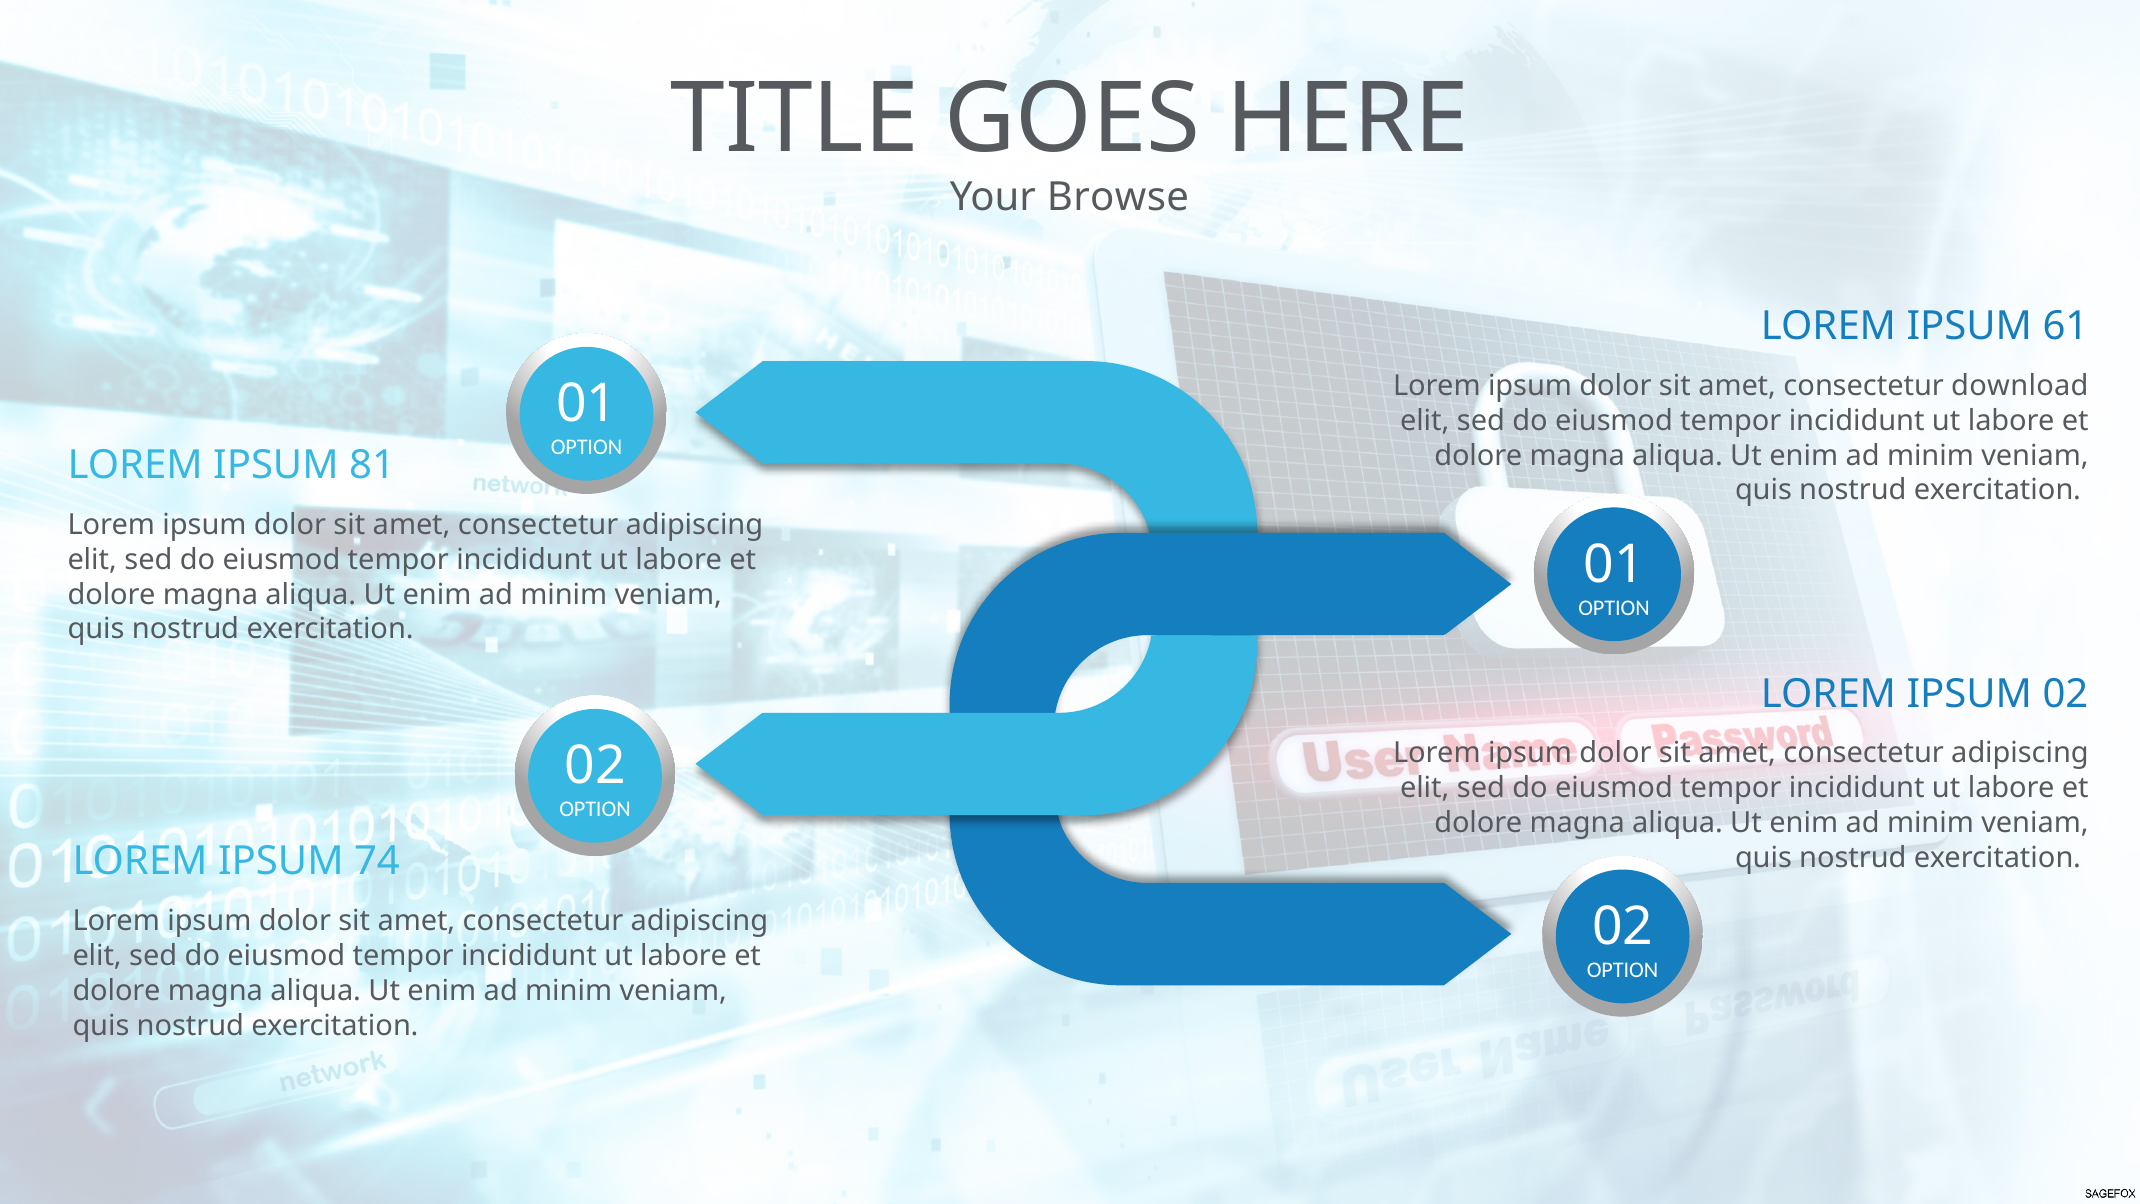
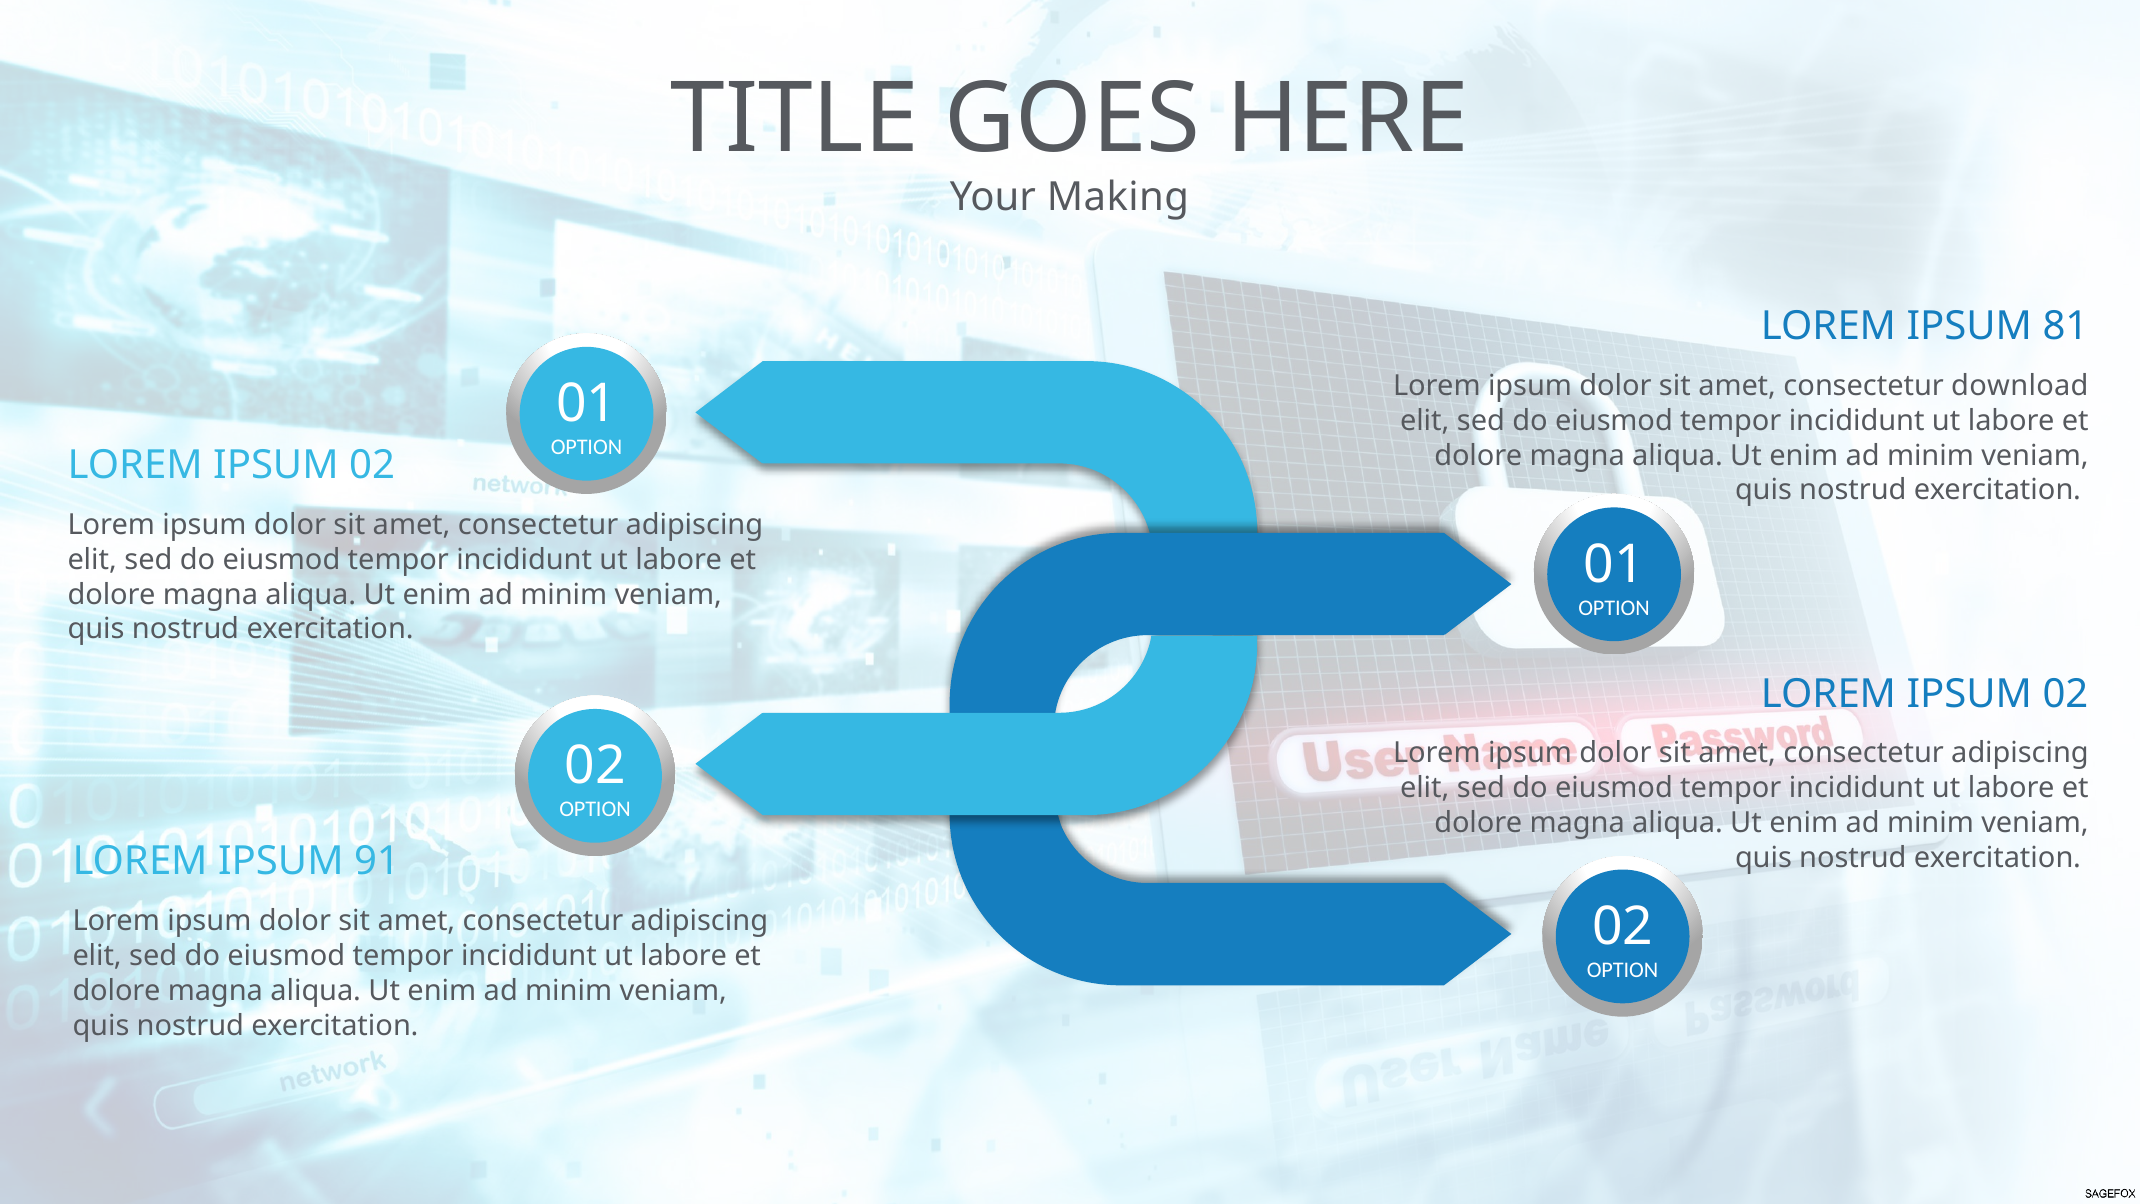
Browse: Browse -> Making
61: 61 -> 81
81 at (372, 465): 81 -> 02
74: 74 -> 91
